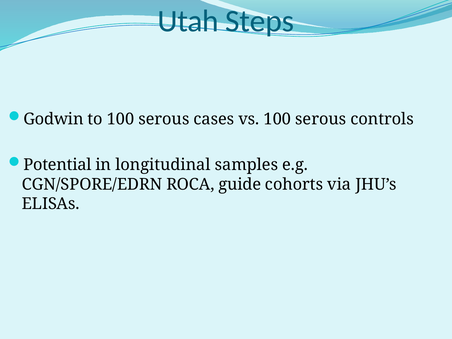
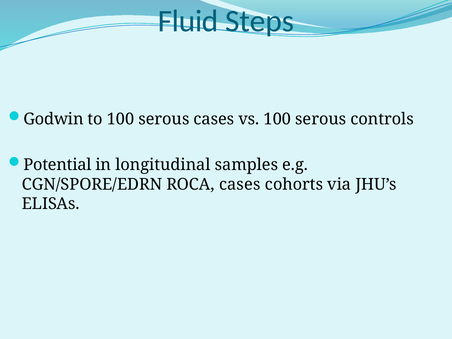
Utah: Utah -> Fluid
ROCA guide: guide -> cases
